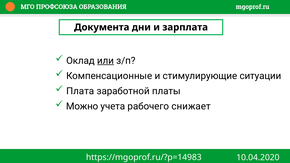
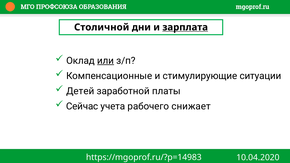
Документа: Документа -> Столичной
зарплата underline: none -> present
Плата: Плата -> Детей
Можно: Можно -> Сейчас
